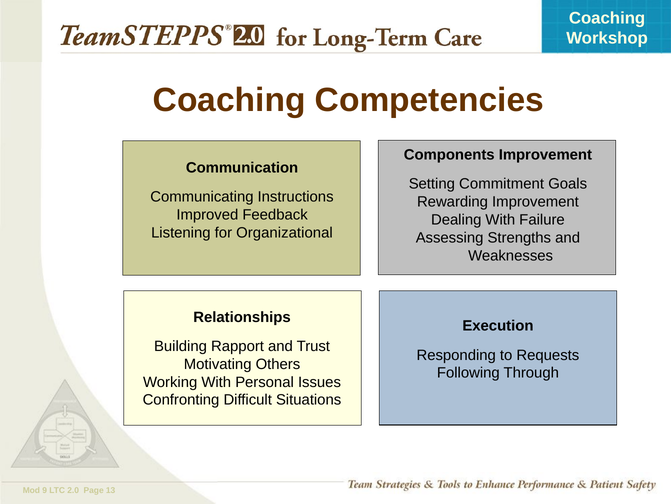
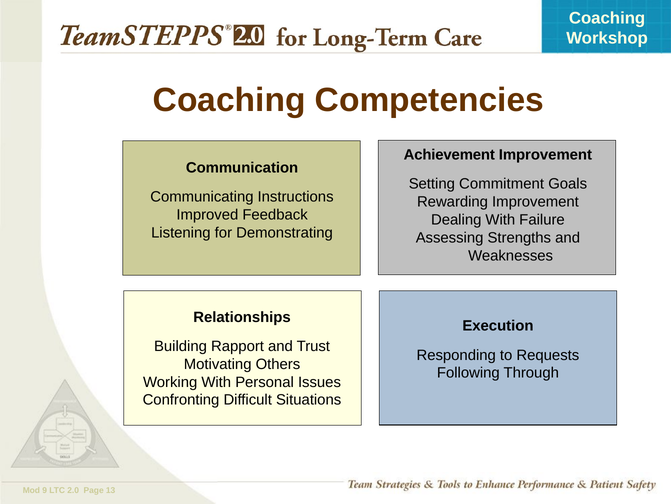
Components: Components -> Achievement
Organizational: Organizational -> Demonstrating
